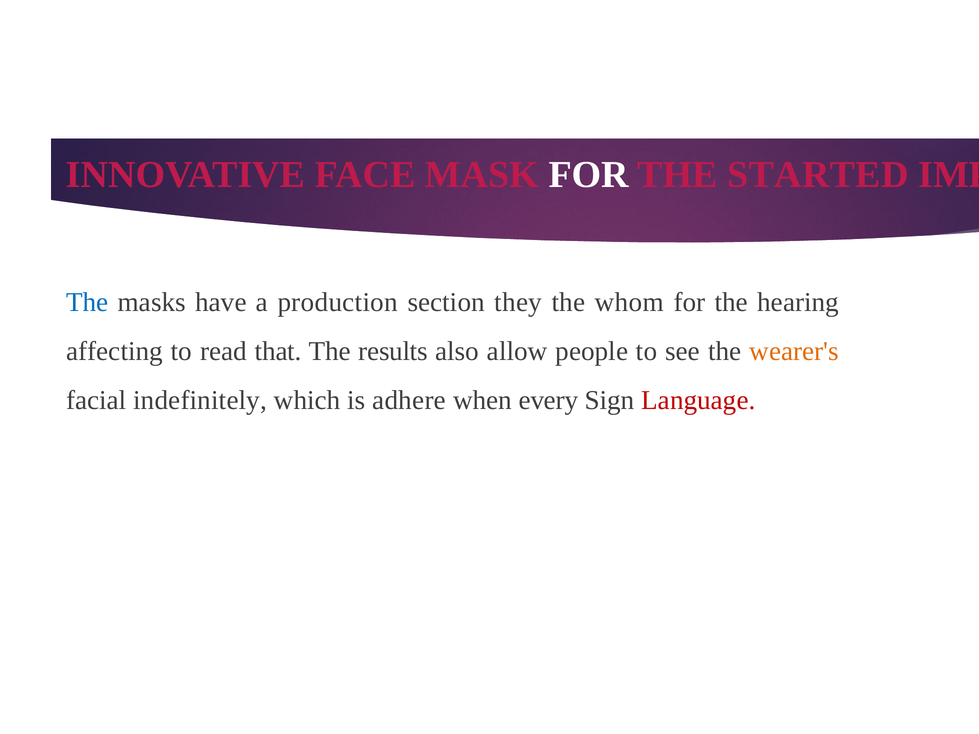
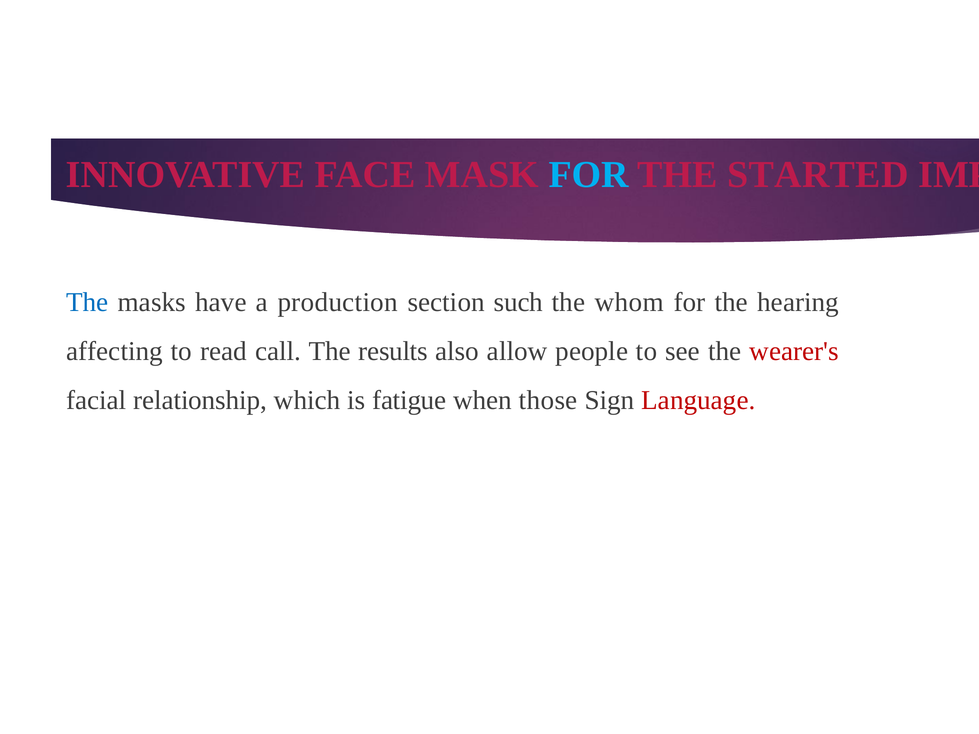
FOR at (589, 175) colour: white -> light blue
they: they -> such
that: that -> call
wearer's colour: orange -> red
indefinitely: indefinitely -> relationship
adhere: adhere -> fatigue
every: every -> those
